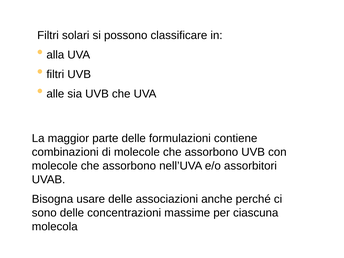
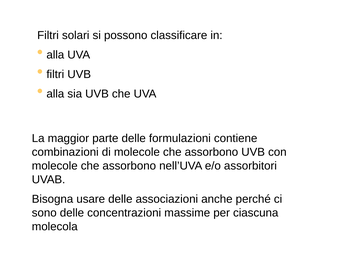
alle at (55, 94): alle -> alla
